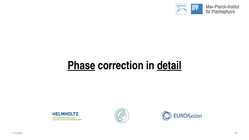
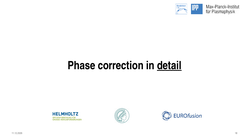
Phase underline: present -> none
